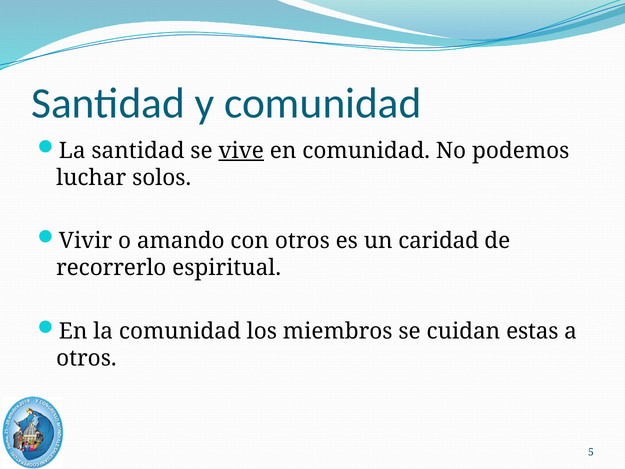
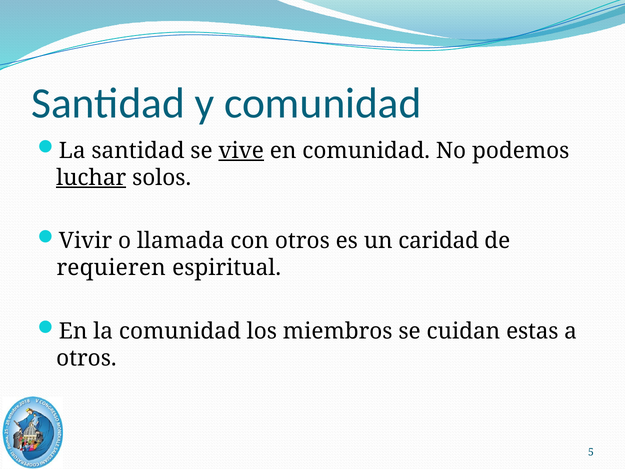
luchar underline: none -> present
amando: amando -> llamada
recorrerlo: recorrerlo -> requieren
